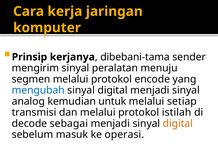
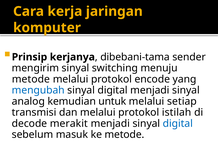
peralatan: peralatan -> switching
segmen at (31, 79): segmen -> metode
sebagai: sebagai -> merakit
digital at (178, 124) colour: orange -> blue
ke operasi: operasi -> metode
